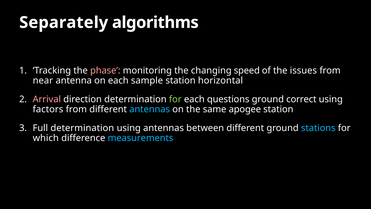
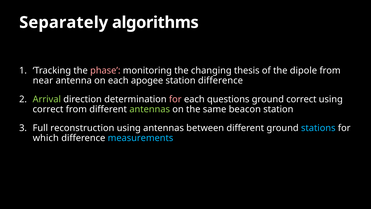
speed: speed -> thesis
issues: issues -> dipole
sample: sample -> apogee
station horizontal: horizontal -> difference
Arrival colour: pink -> light green
for at (175, 99) colour: light green -> pink
factors at (48, 109): factors -> correct
antennas at (150, 109) colour: light blue -> light green
apogee: apogee -> beacon
Full determination: determination -> reconstruction
